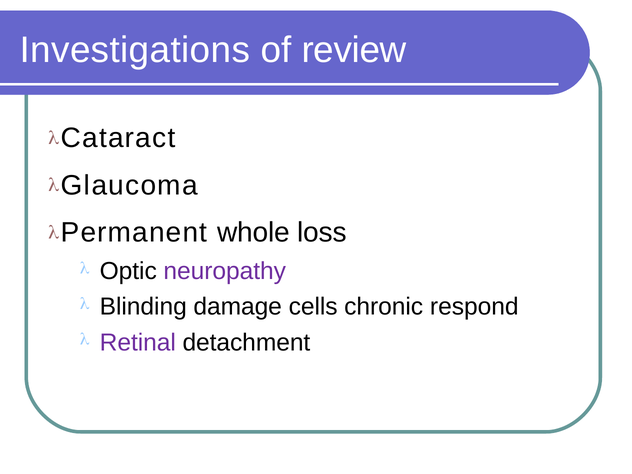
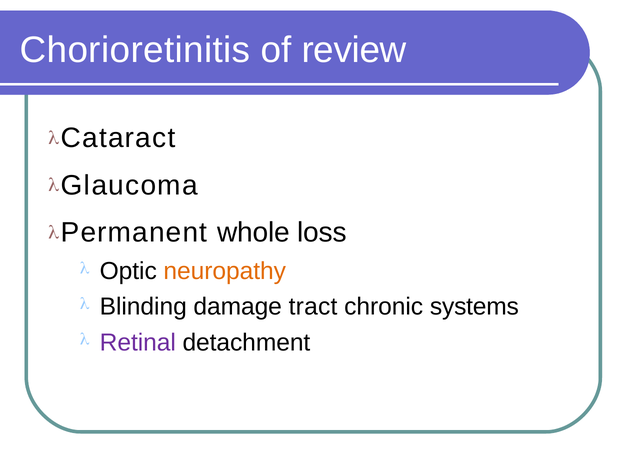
Investigations: Investigations -> Chorioretinitis
neuropathy colour: purple -> orange
cells: cells -> tract
respond: respond -> systems
